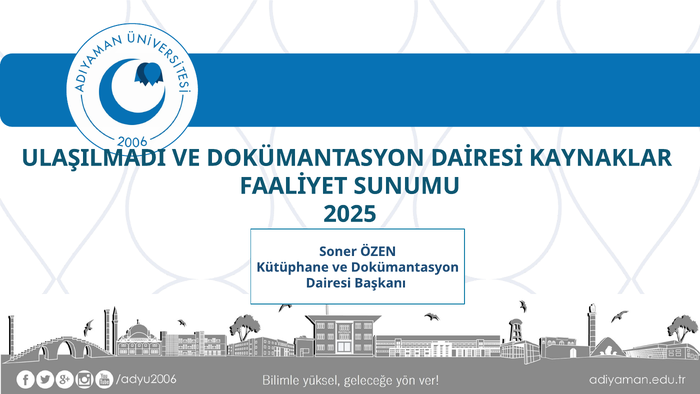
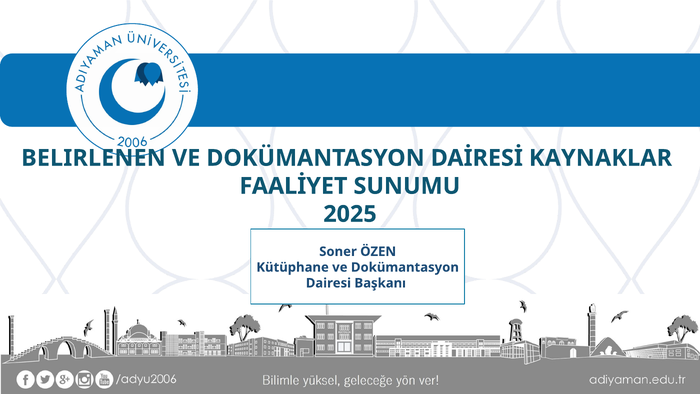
ULAŞILMADI: ULAŞILMADI -> BELIRLENEN
